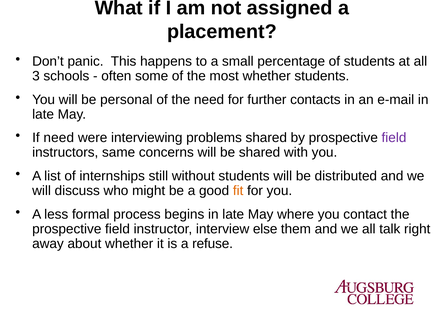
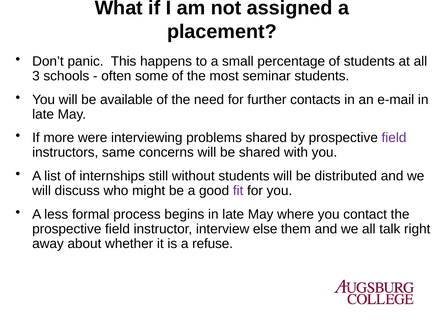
most whether: whether -> seminar
personal: personal -> available
If need: need -> more
fit colour: orange -> purple
